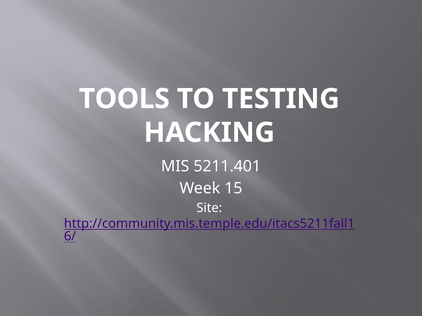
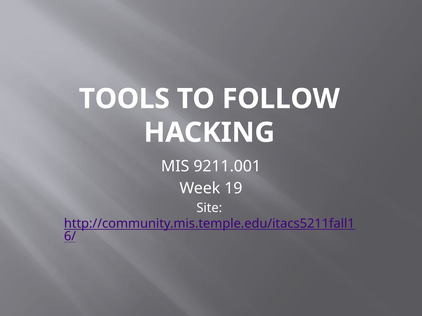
TESTING: TESTING -> FOLLOW
5211.401: 5211.401 -> 9211.001
15: 15 -> 19
